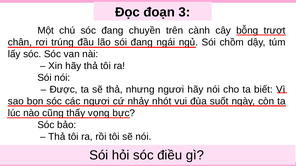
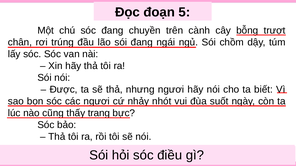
3: 3 -> 5
vọng: vọng -> trang
